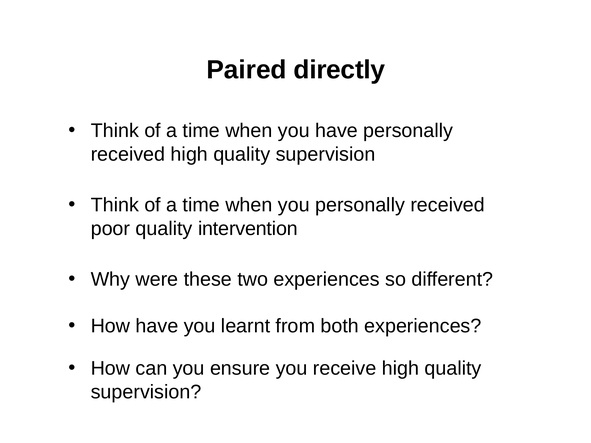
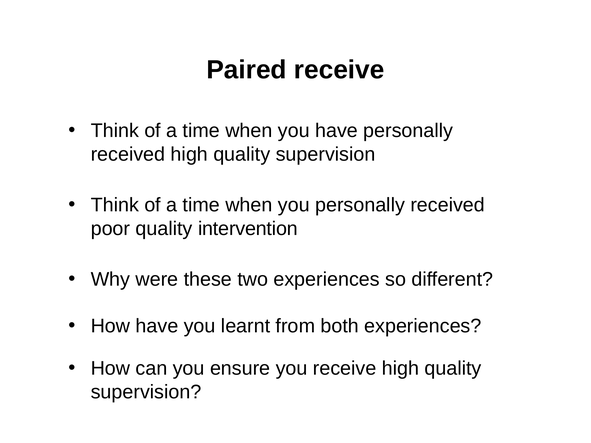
Paired directly: directly -> receive
